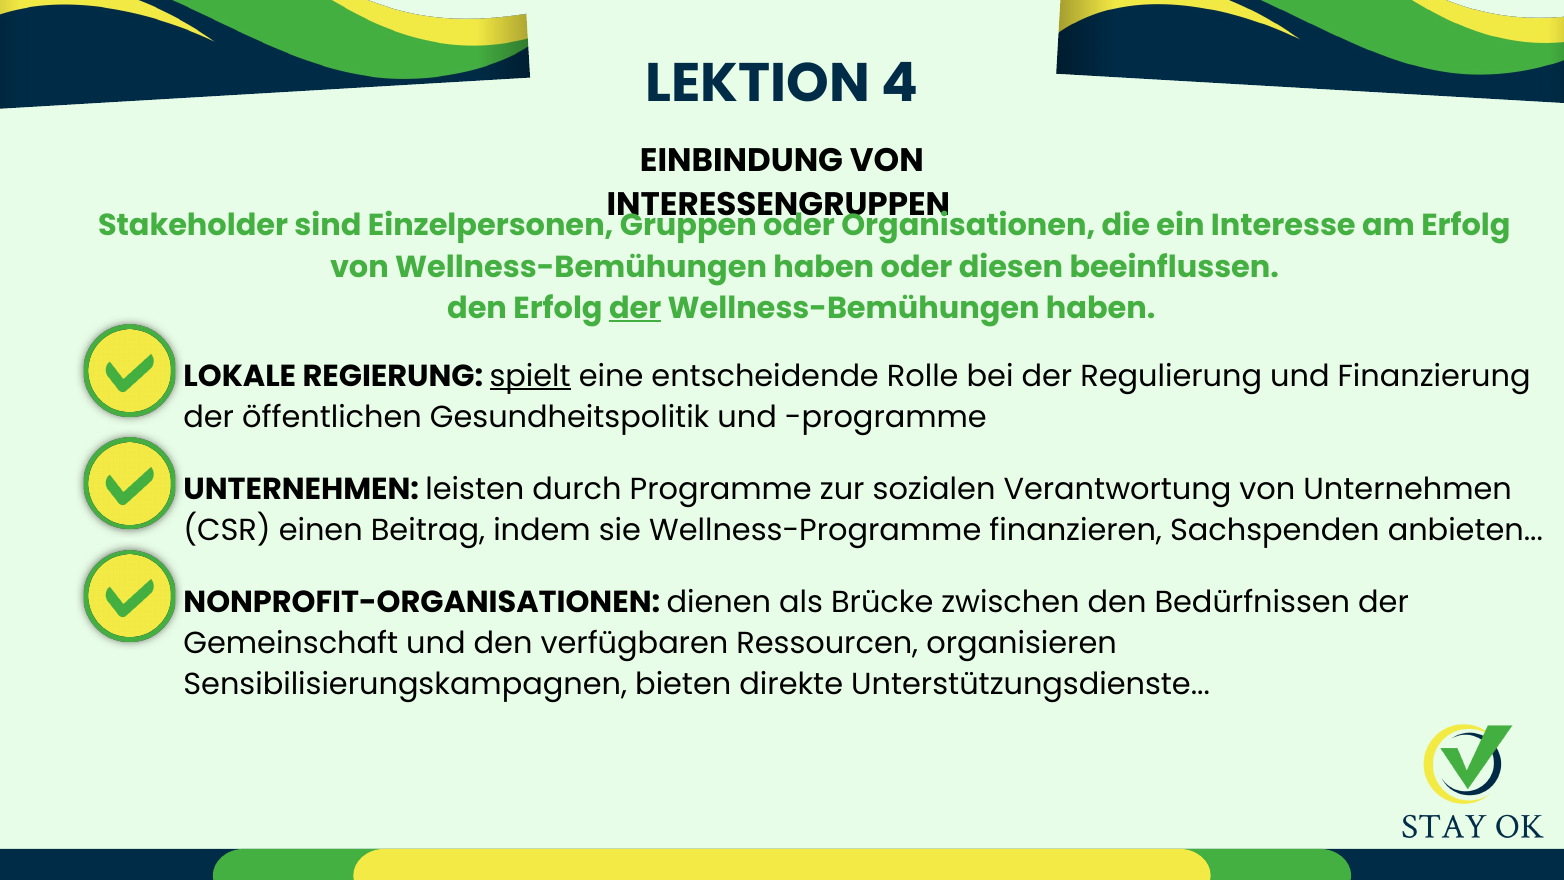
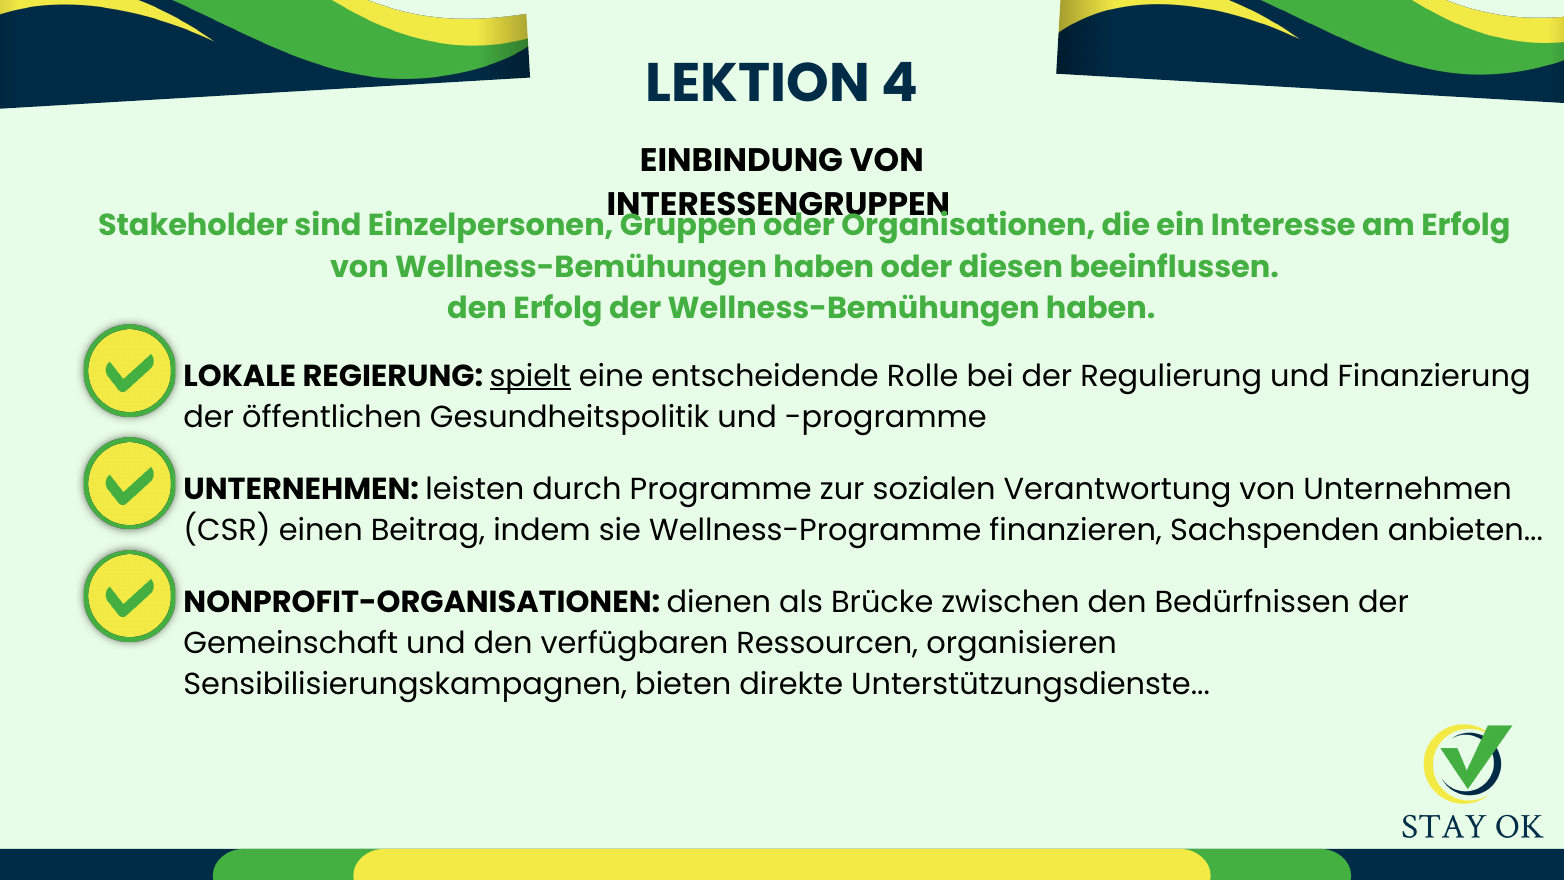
der at (635, 308) underline: present -> none
